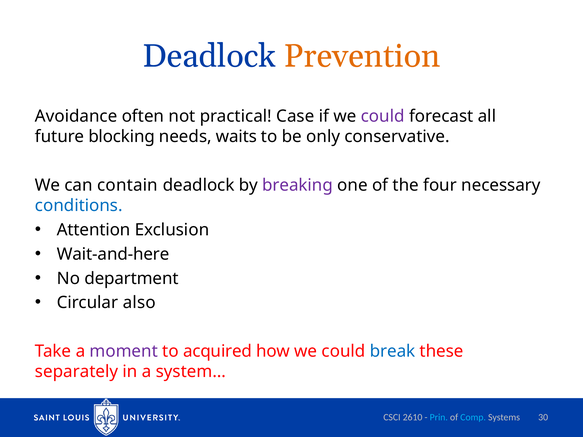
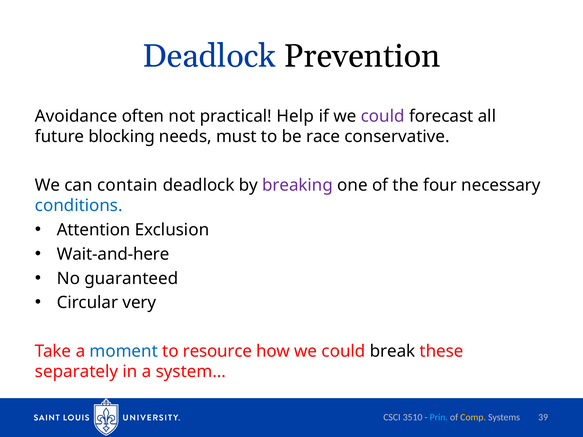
Prevention colour: orange -> black
Case: Case -> Help
waits: waits -> must
only: only -> race
department: department -> guaranteed
also: also -> very
moment colour: purple -> blue
acquired: acquired -> resource
break colour: blue -> black
2610: 2610 -> 3510
Comp colour: light blue -> yellow
30: 30 -> 39
